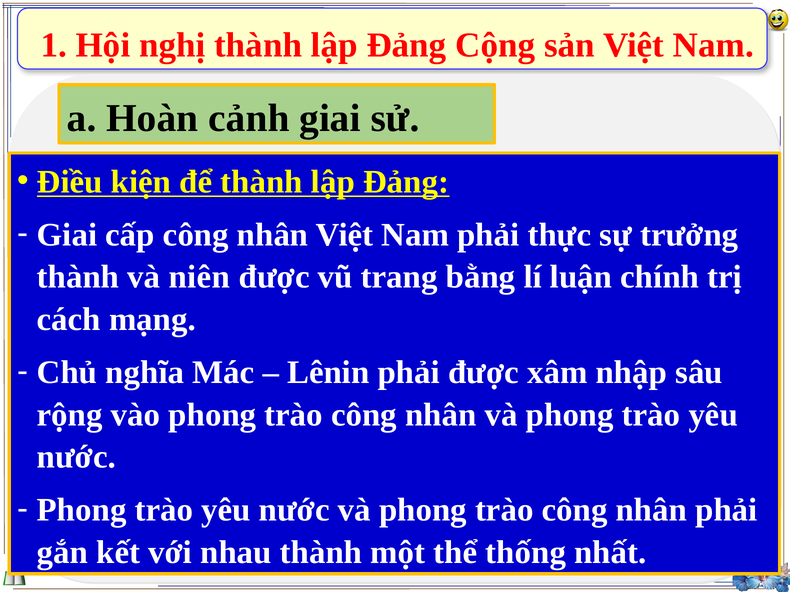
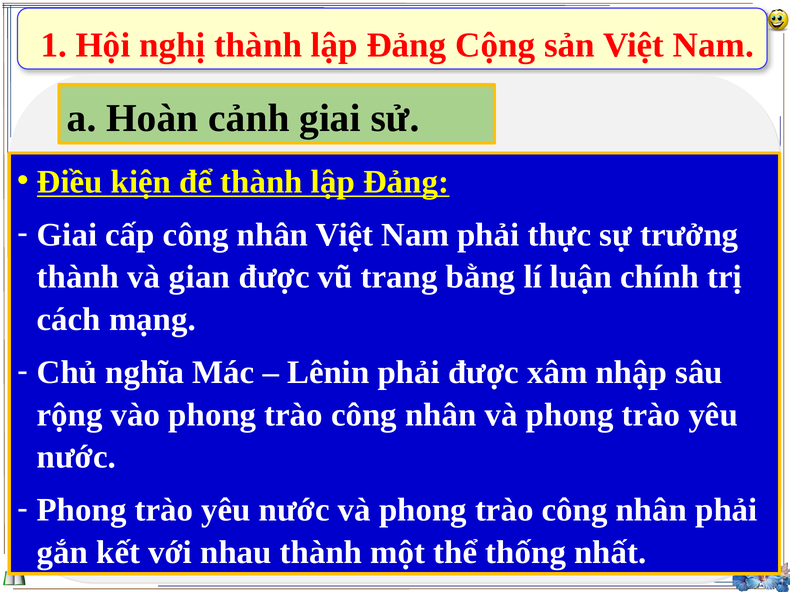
niên: niên -> gian
